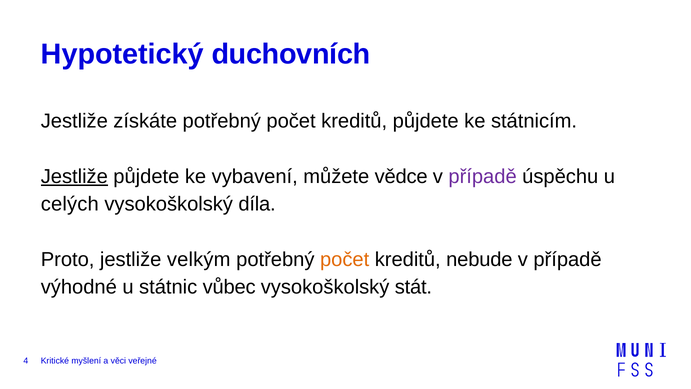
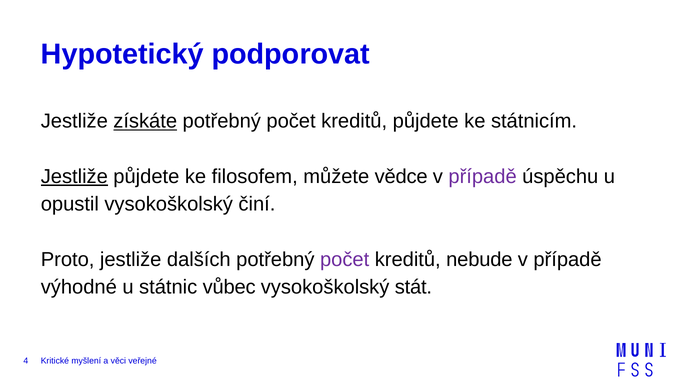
duchovních: duchovních -> podporovat
získáte underline: none -> present
vybavení: vybavení -> filosofem
celých: celých -> opustil
díla: díla -> činí
velkým: velkým -> dalších
počet at (345, 259) colour: orange -> purple
